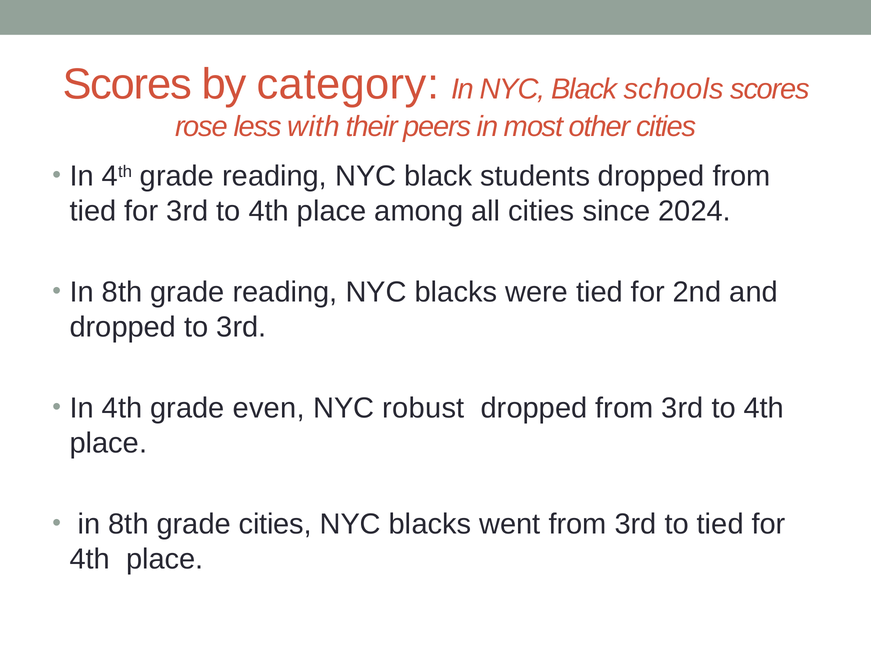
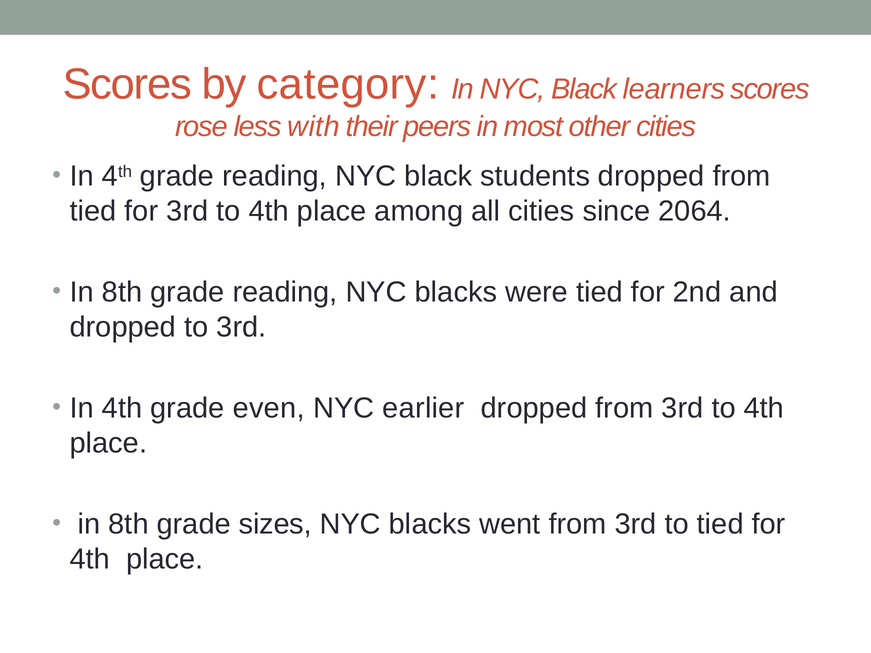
schools: schools -> learners
2024: 2024 -> 2064
robust: robust -> earlier
grade cities: cities -> sizes
